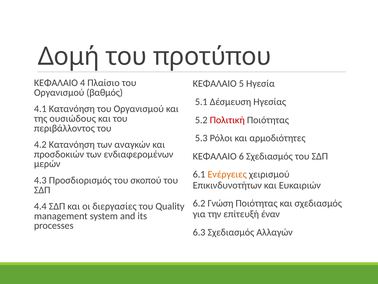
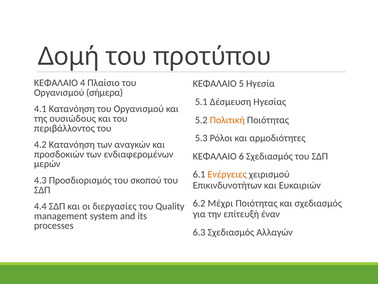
βαθμός: βαθμός -> σήμερα
Πολιτική colour: red -> orange
Γνώση: Γνώση -> Μέχρι
